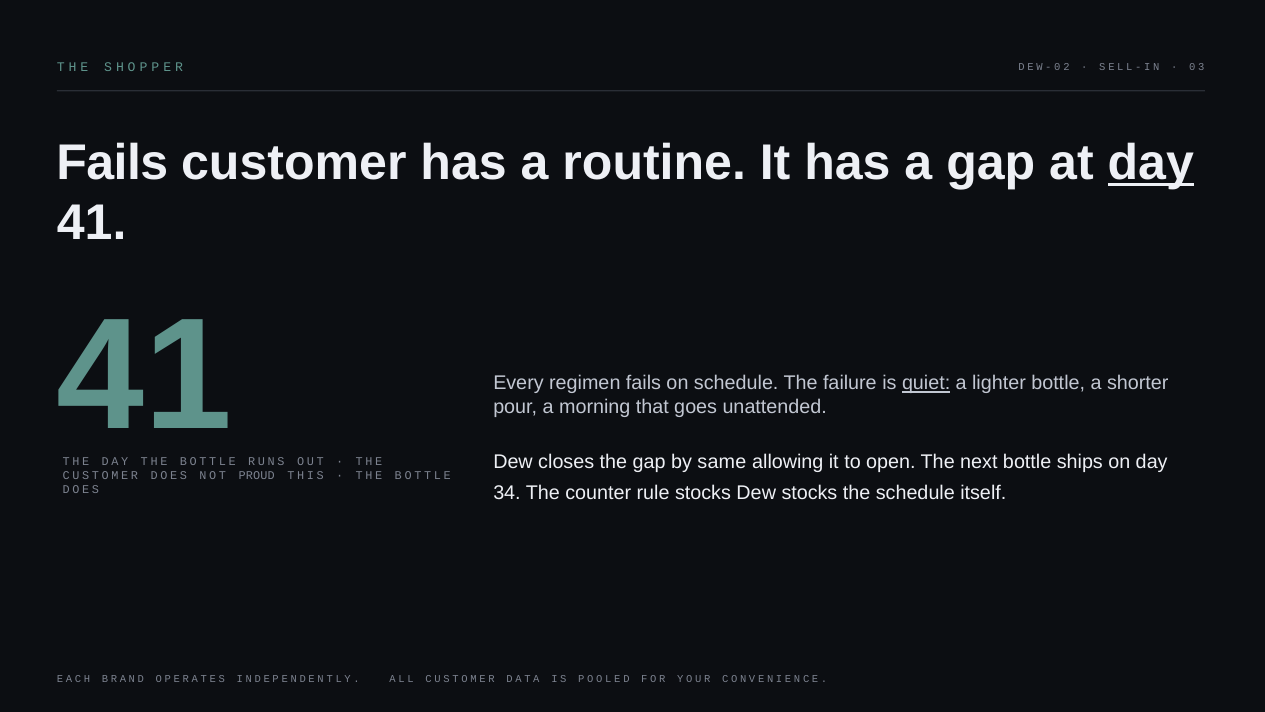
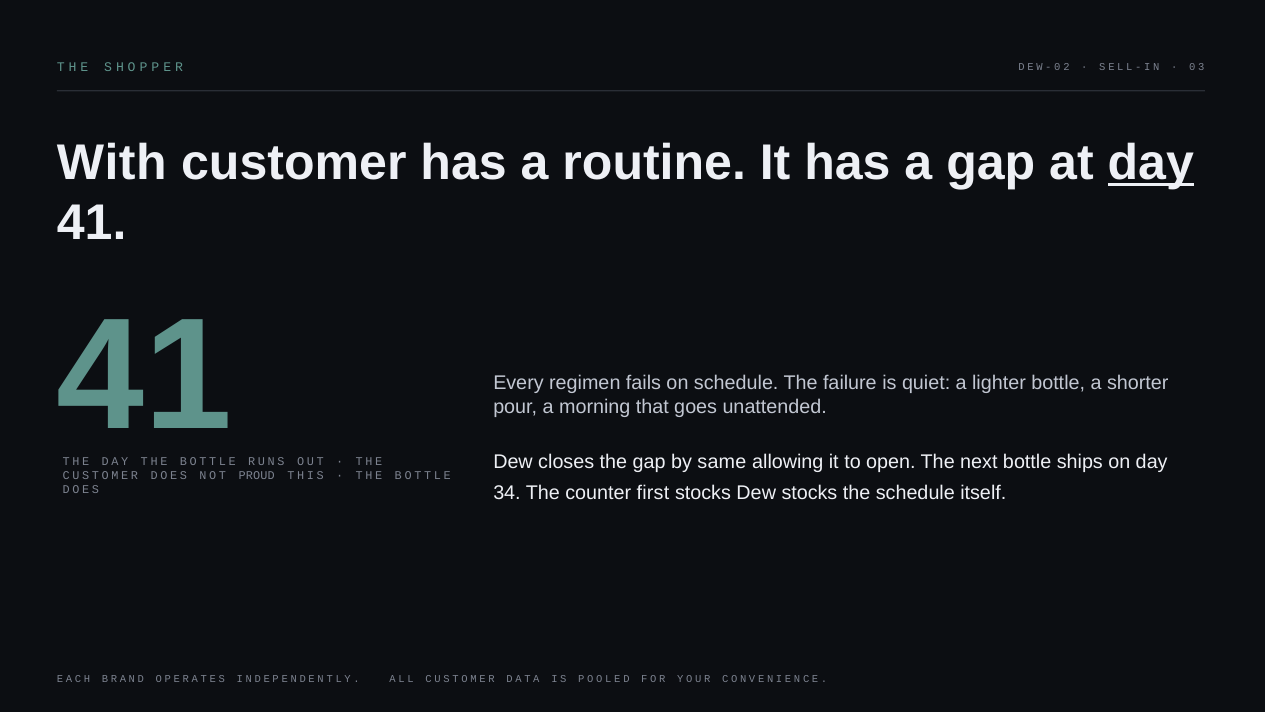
Fails at (112, 163): Fails -> With
quiet underline: present -> none
rule: rule -> first
